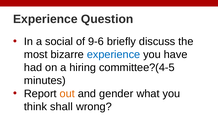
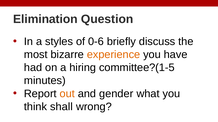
Experience at (45, 19): Experience -> Elimination
social: social -> styles
9-6: 9-6 -> 0-6
experience at (114, 55) colour: blue -> orange
committee?(4-5: committee?(4-5 -> committee?(1-5
